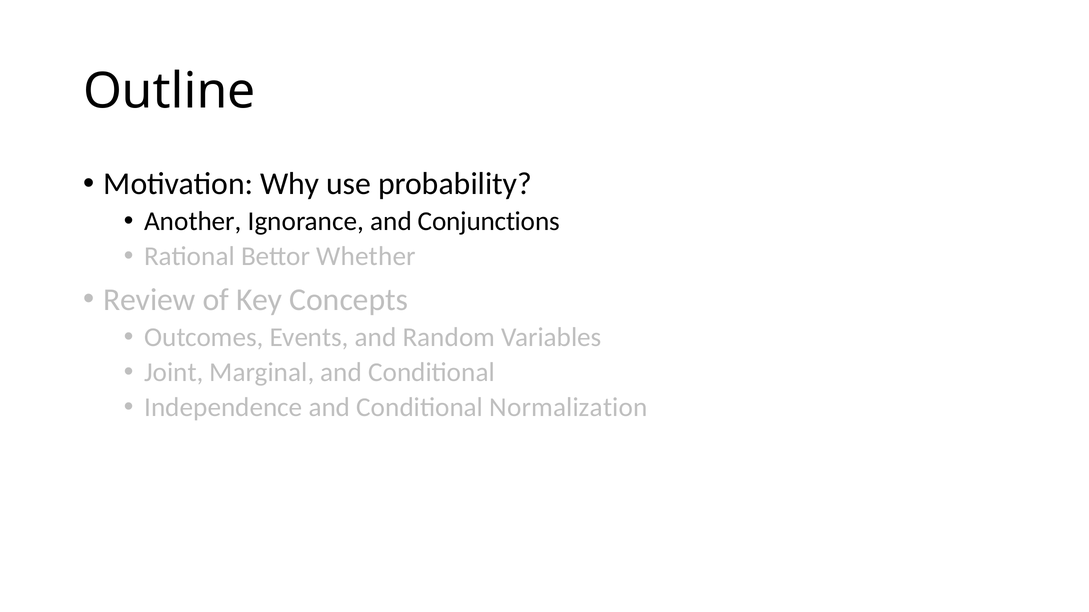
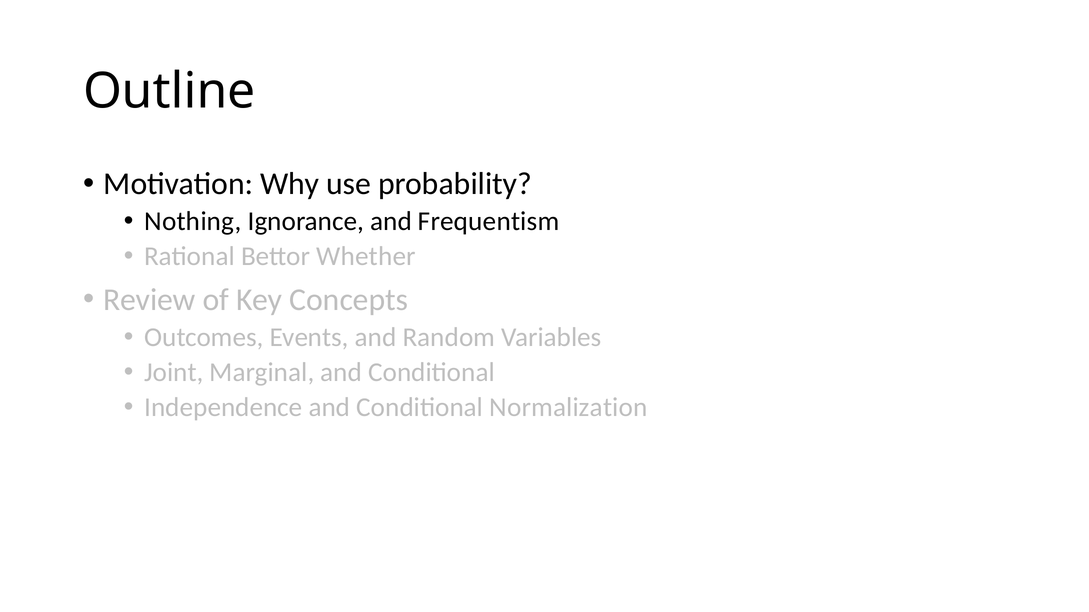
Another: Another -> Nothing
Conjunctions: Conjunctions -> Frequentism
